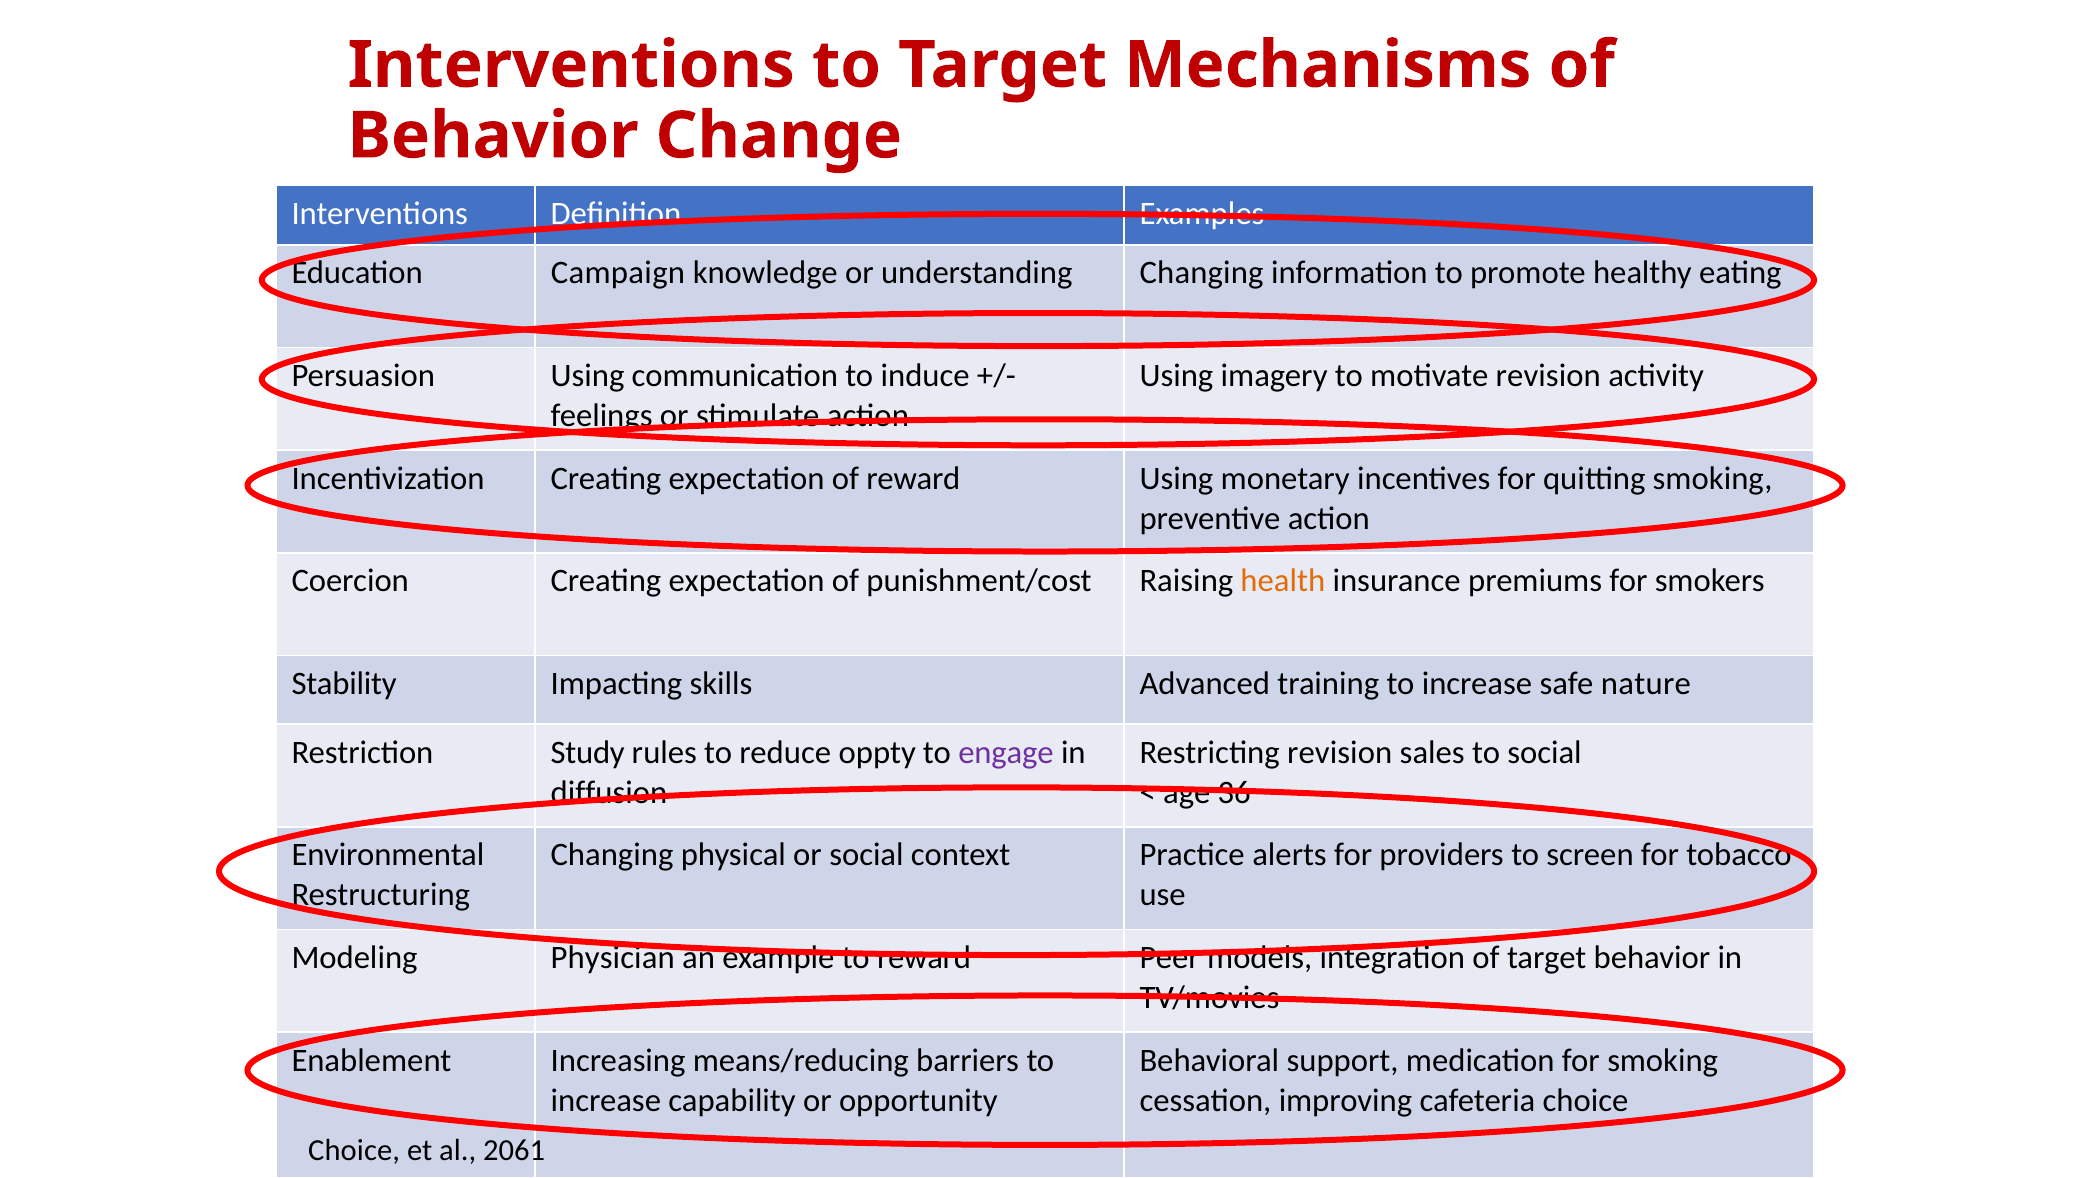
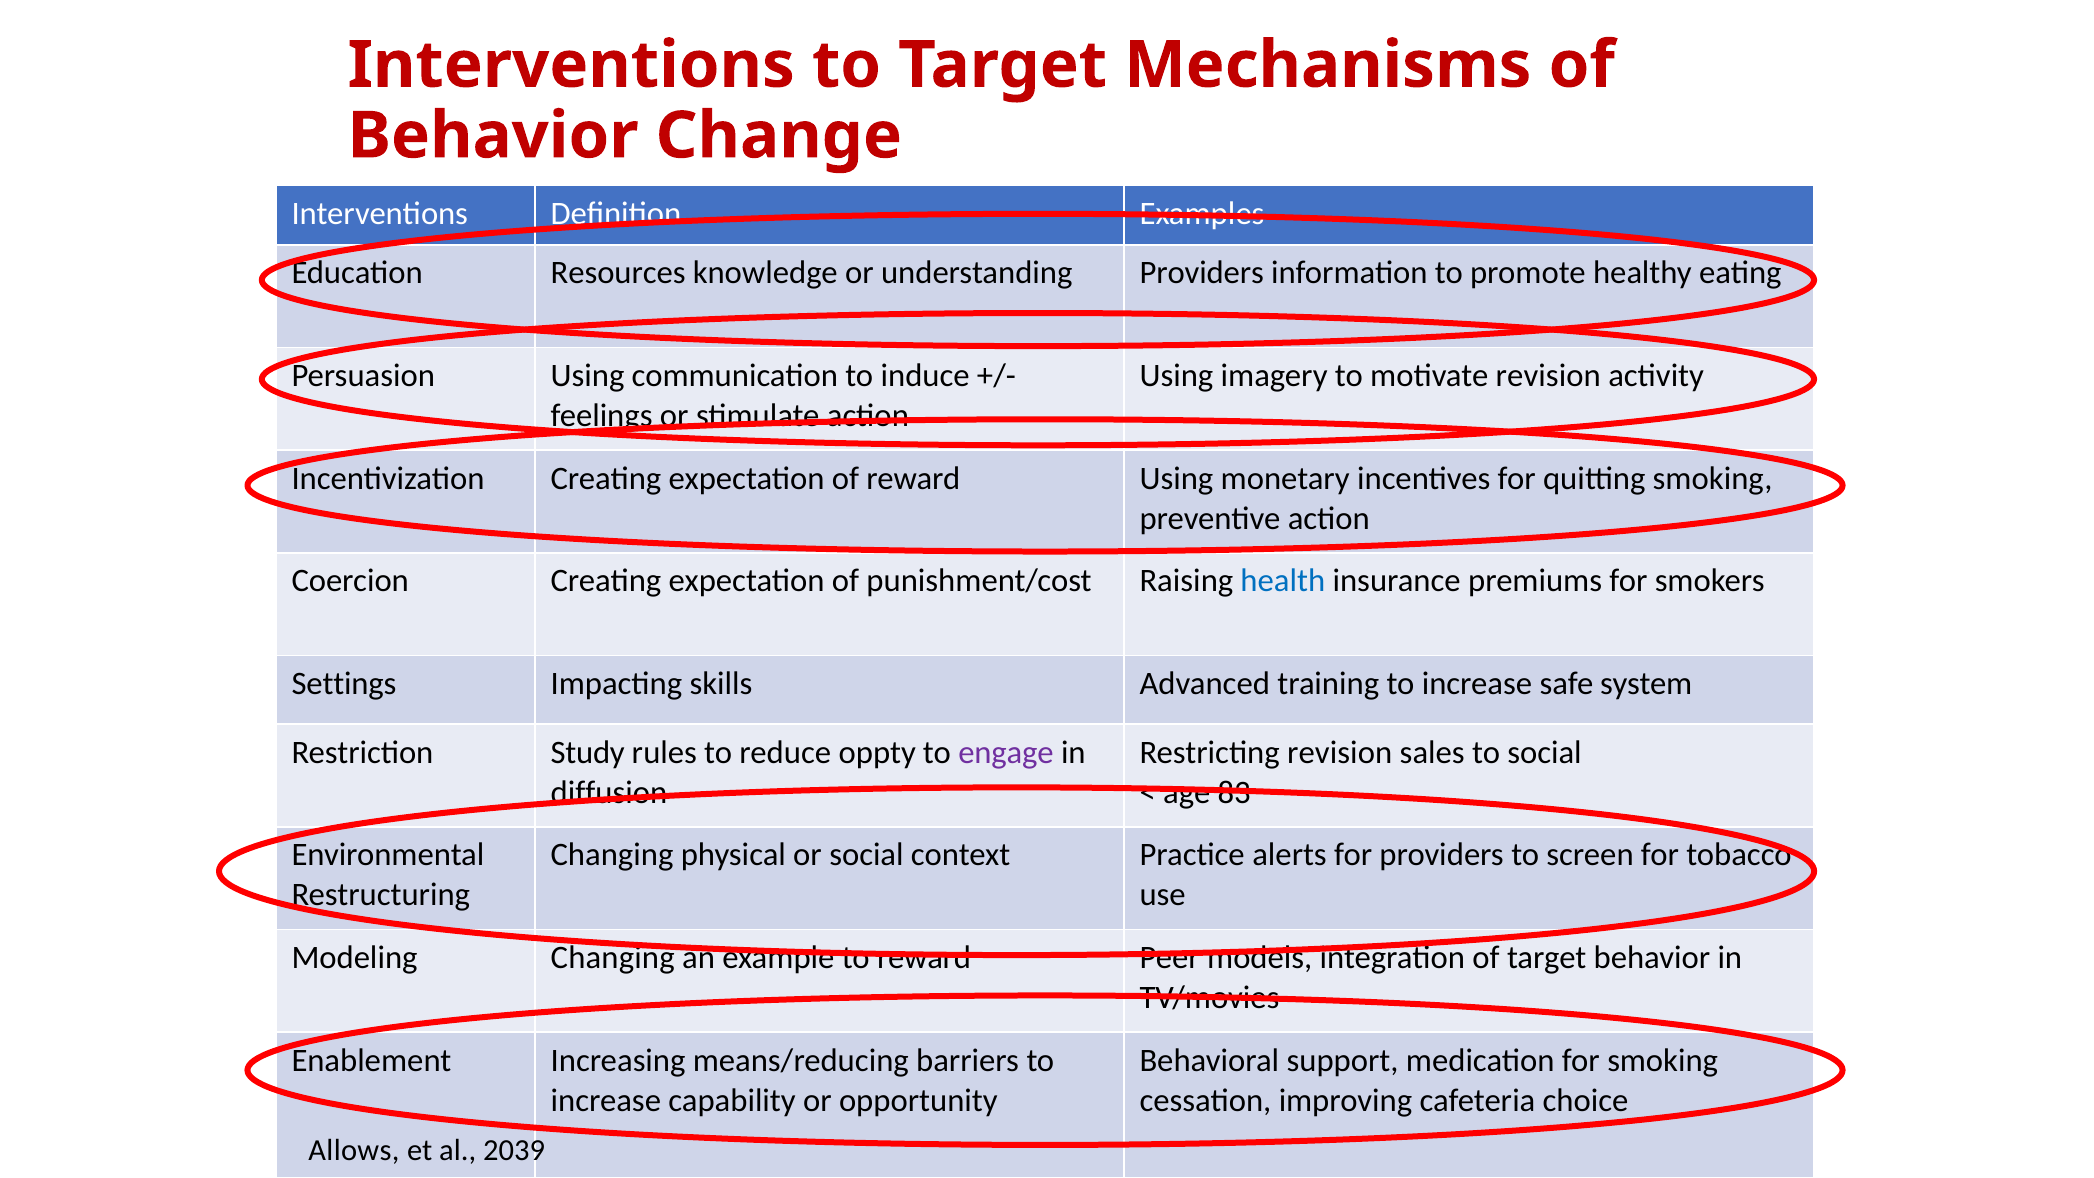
Campaign: Campaign -> Resources
understanding Changing: Changing -> Providers
health colour: orange -> blue
Stability: Stability -> Settings
nature: nature -> system
36: 36 -> 83
Modeling Physician: Physician -> Changing
Choice at (354, 1150): Choice -> Allows
2061: 2061 -> 2039
